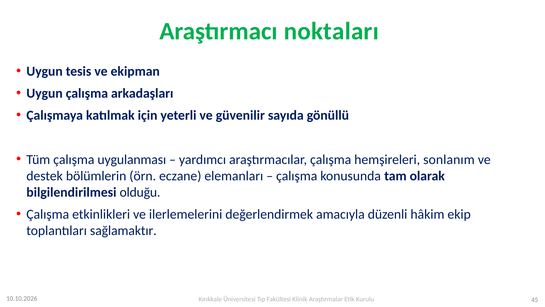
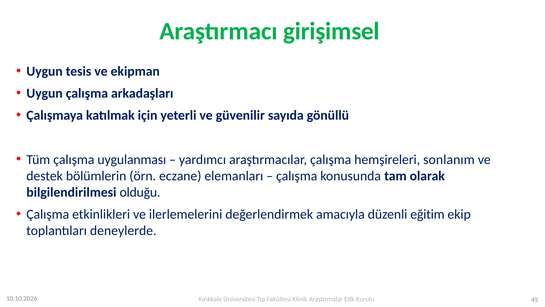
noktaları: noktaları -> girişimsel
hâkim: hâkim -> eğitim
sağlamaktır: sağlamaktır -> deneylerde
